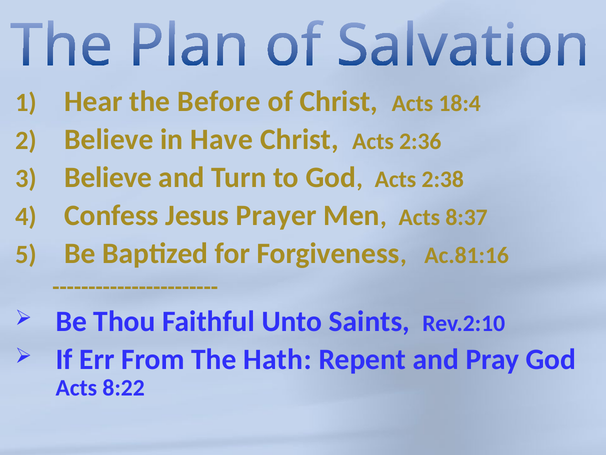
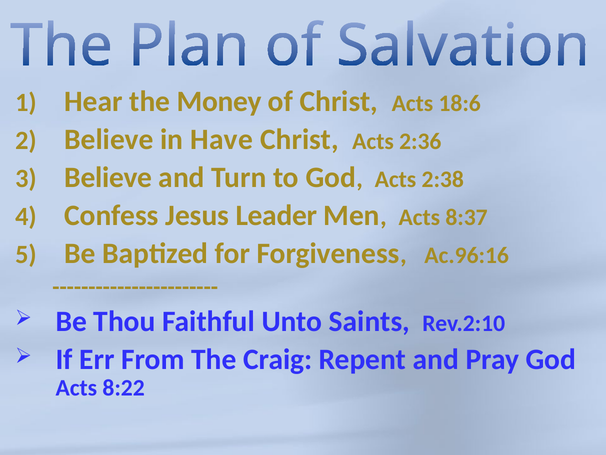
Before: Before -> Money
18:4: 18:4 -> 18:6
Prayer: Prayer -> Leader
Ac.81:16: Ac.81:16 -> Ac.96:16
Hath: Hath -> Craig
